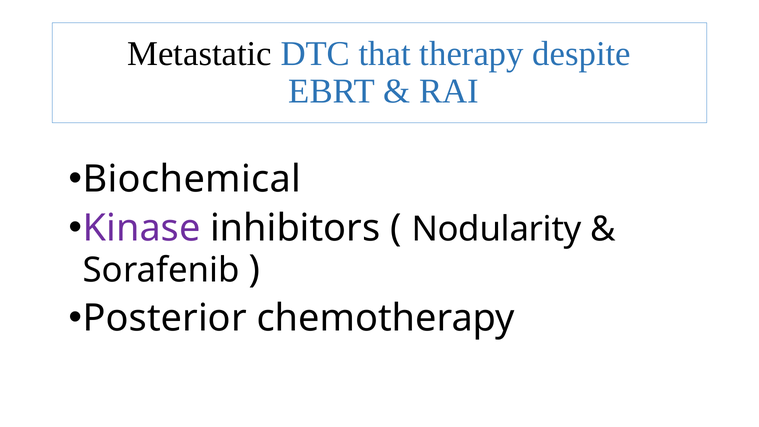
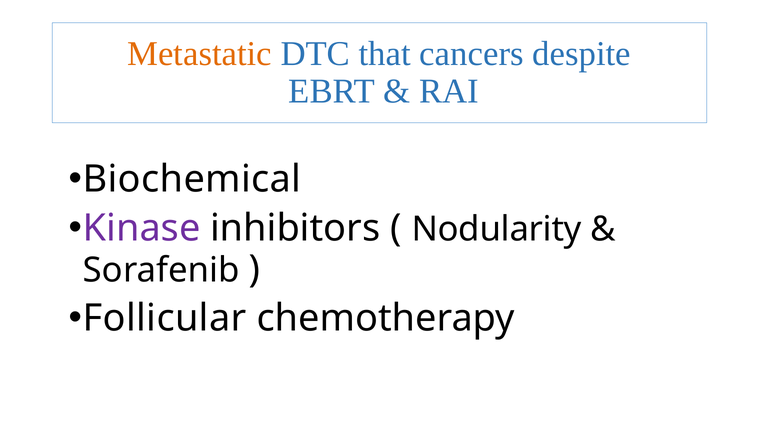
Metastatic colour: black -> orange
therapy: therapy -> cancers
Posterior: Posterior -> Follicular
